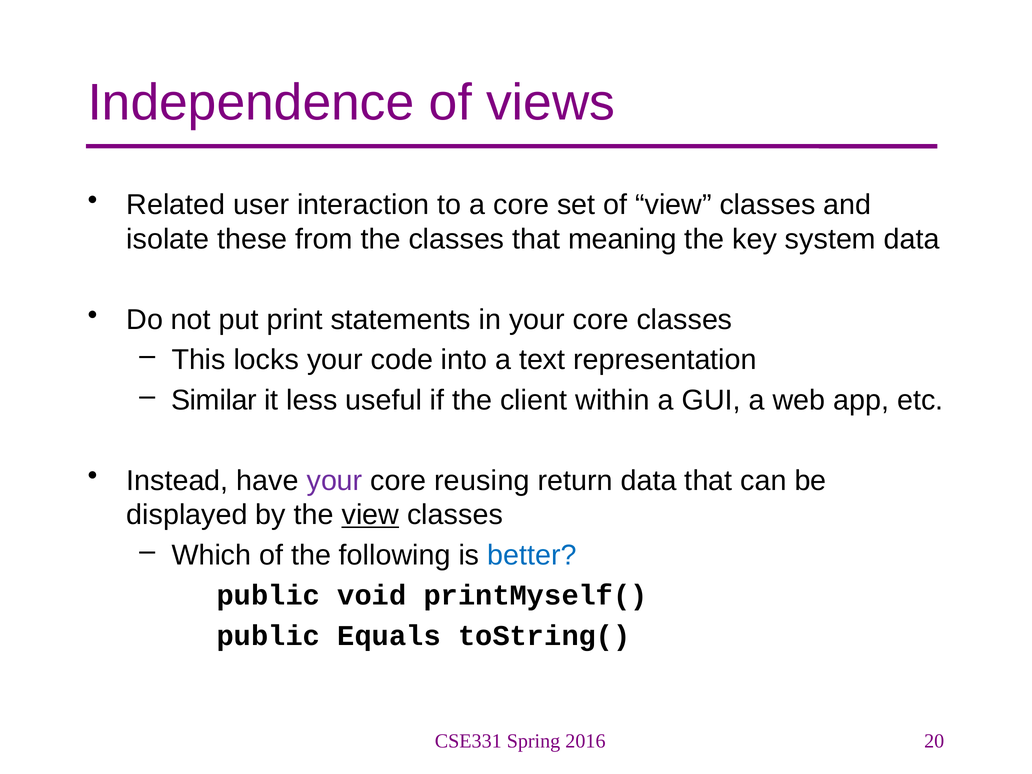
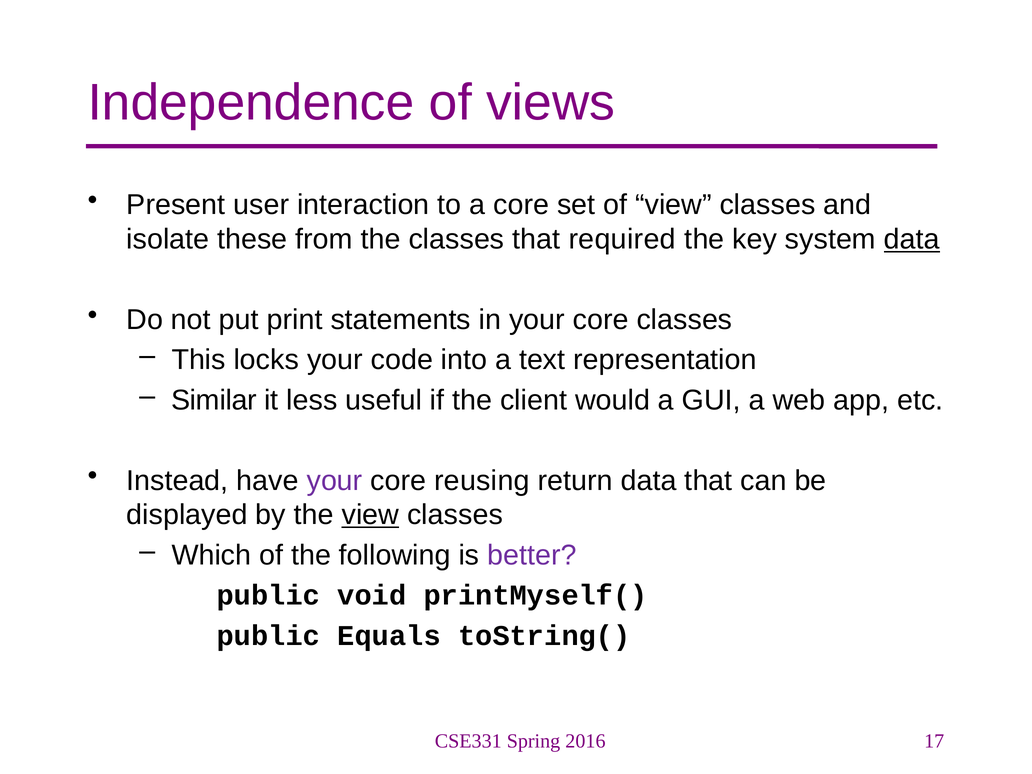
Related: Related -> Present
meaning: meaning -> required
data at (912, 239) underline: none -> present
within: within -> would
better colour: blue -> purple
20: 20 -> 17
